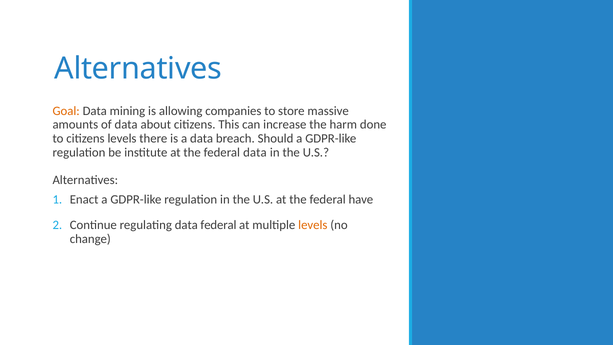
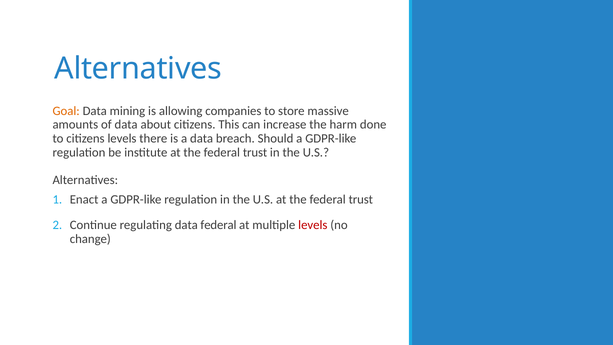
data at (255, 152): data -> trust
have at (361, 200): have -> trust
levels at (313, 225) colour: orange -> red
